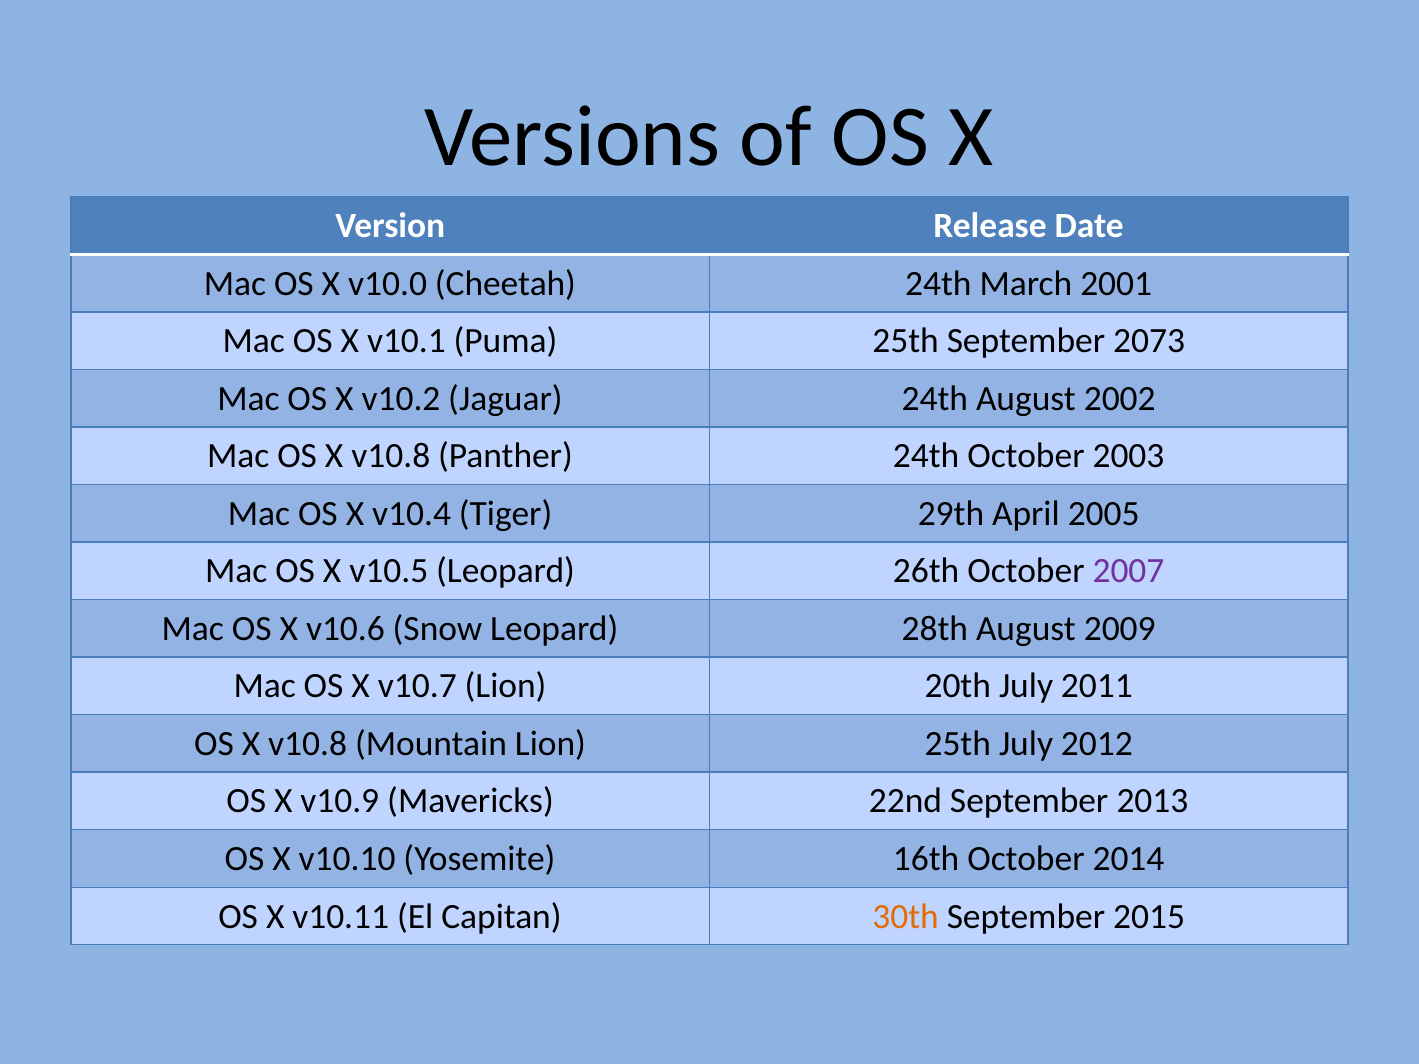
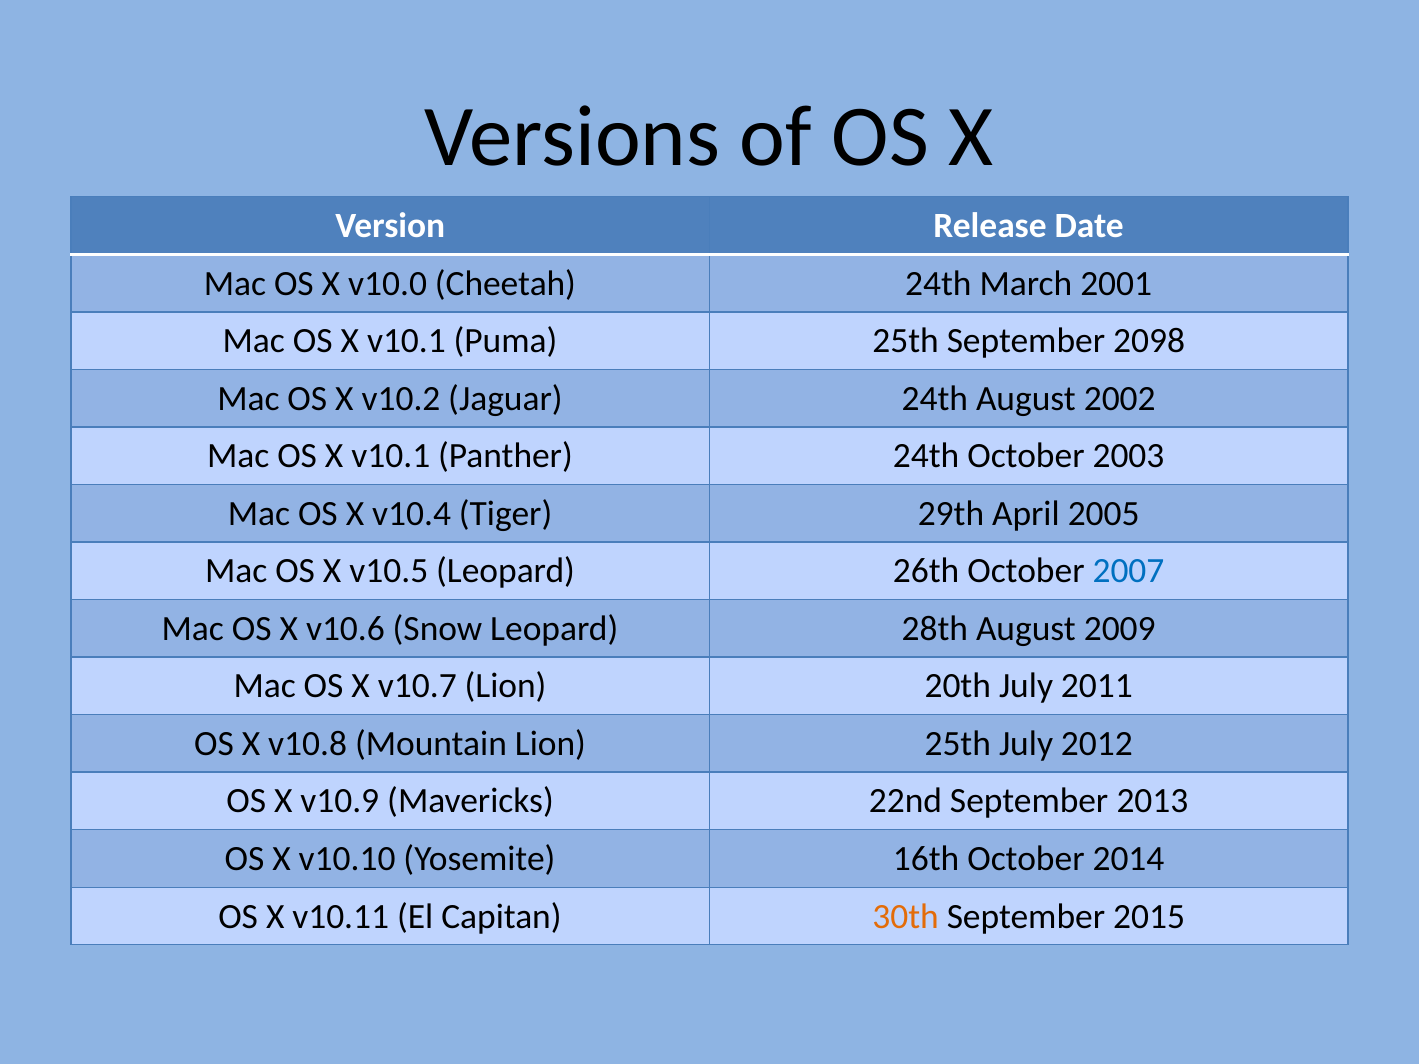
2073: 2073 -> 2098
v10.8 at (391, 456): v10.8 -> v10.1
2007 colour: purple -> blue
